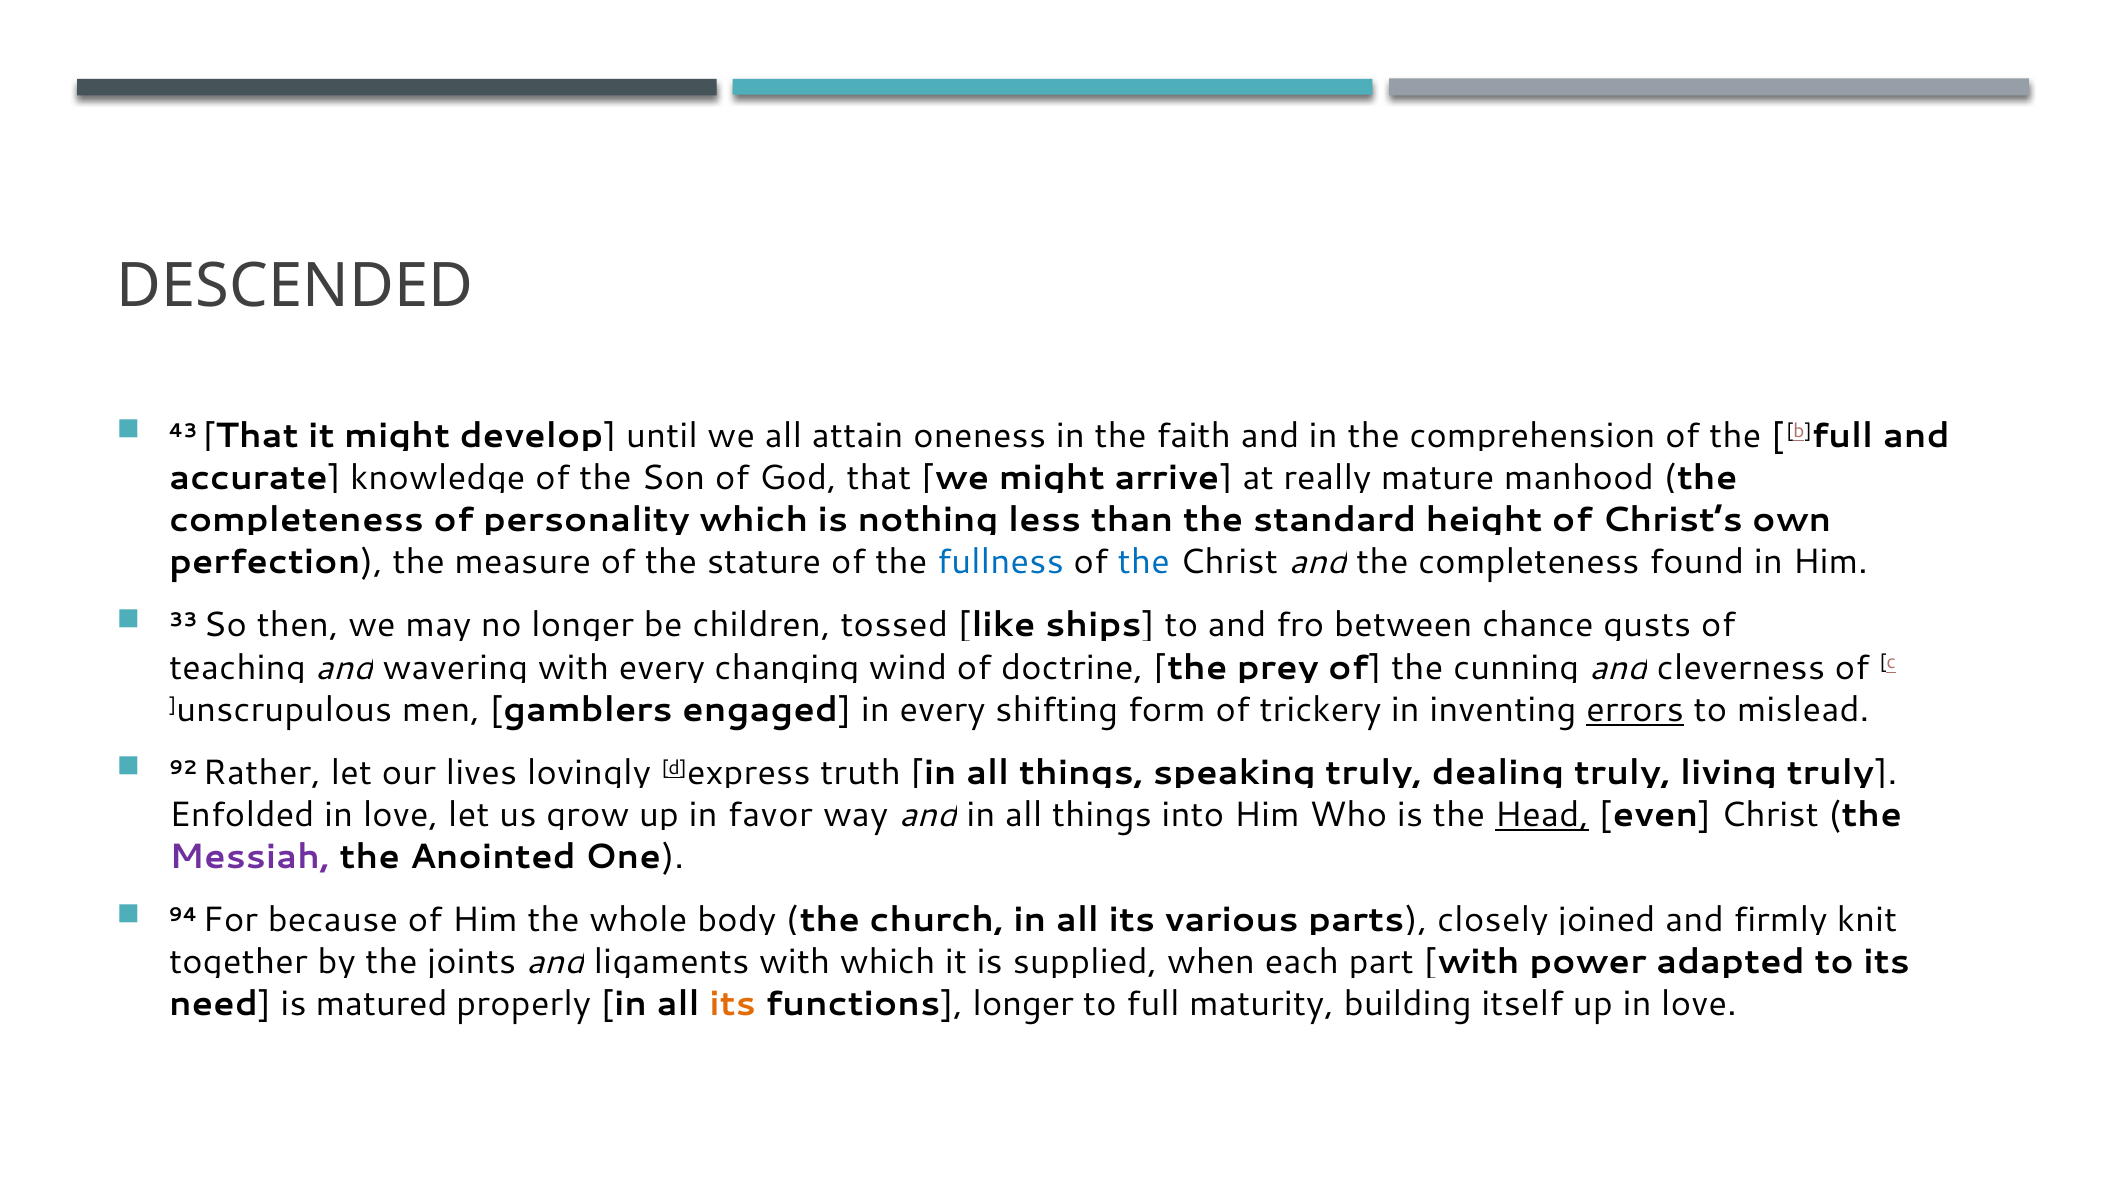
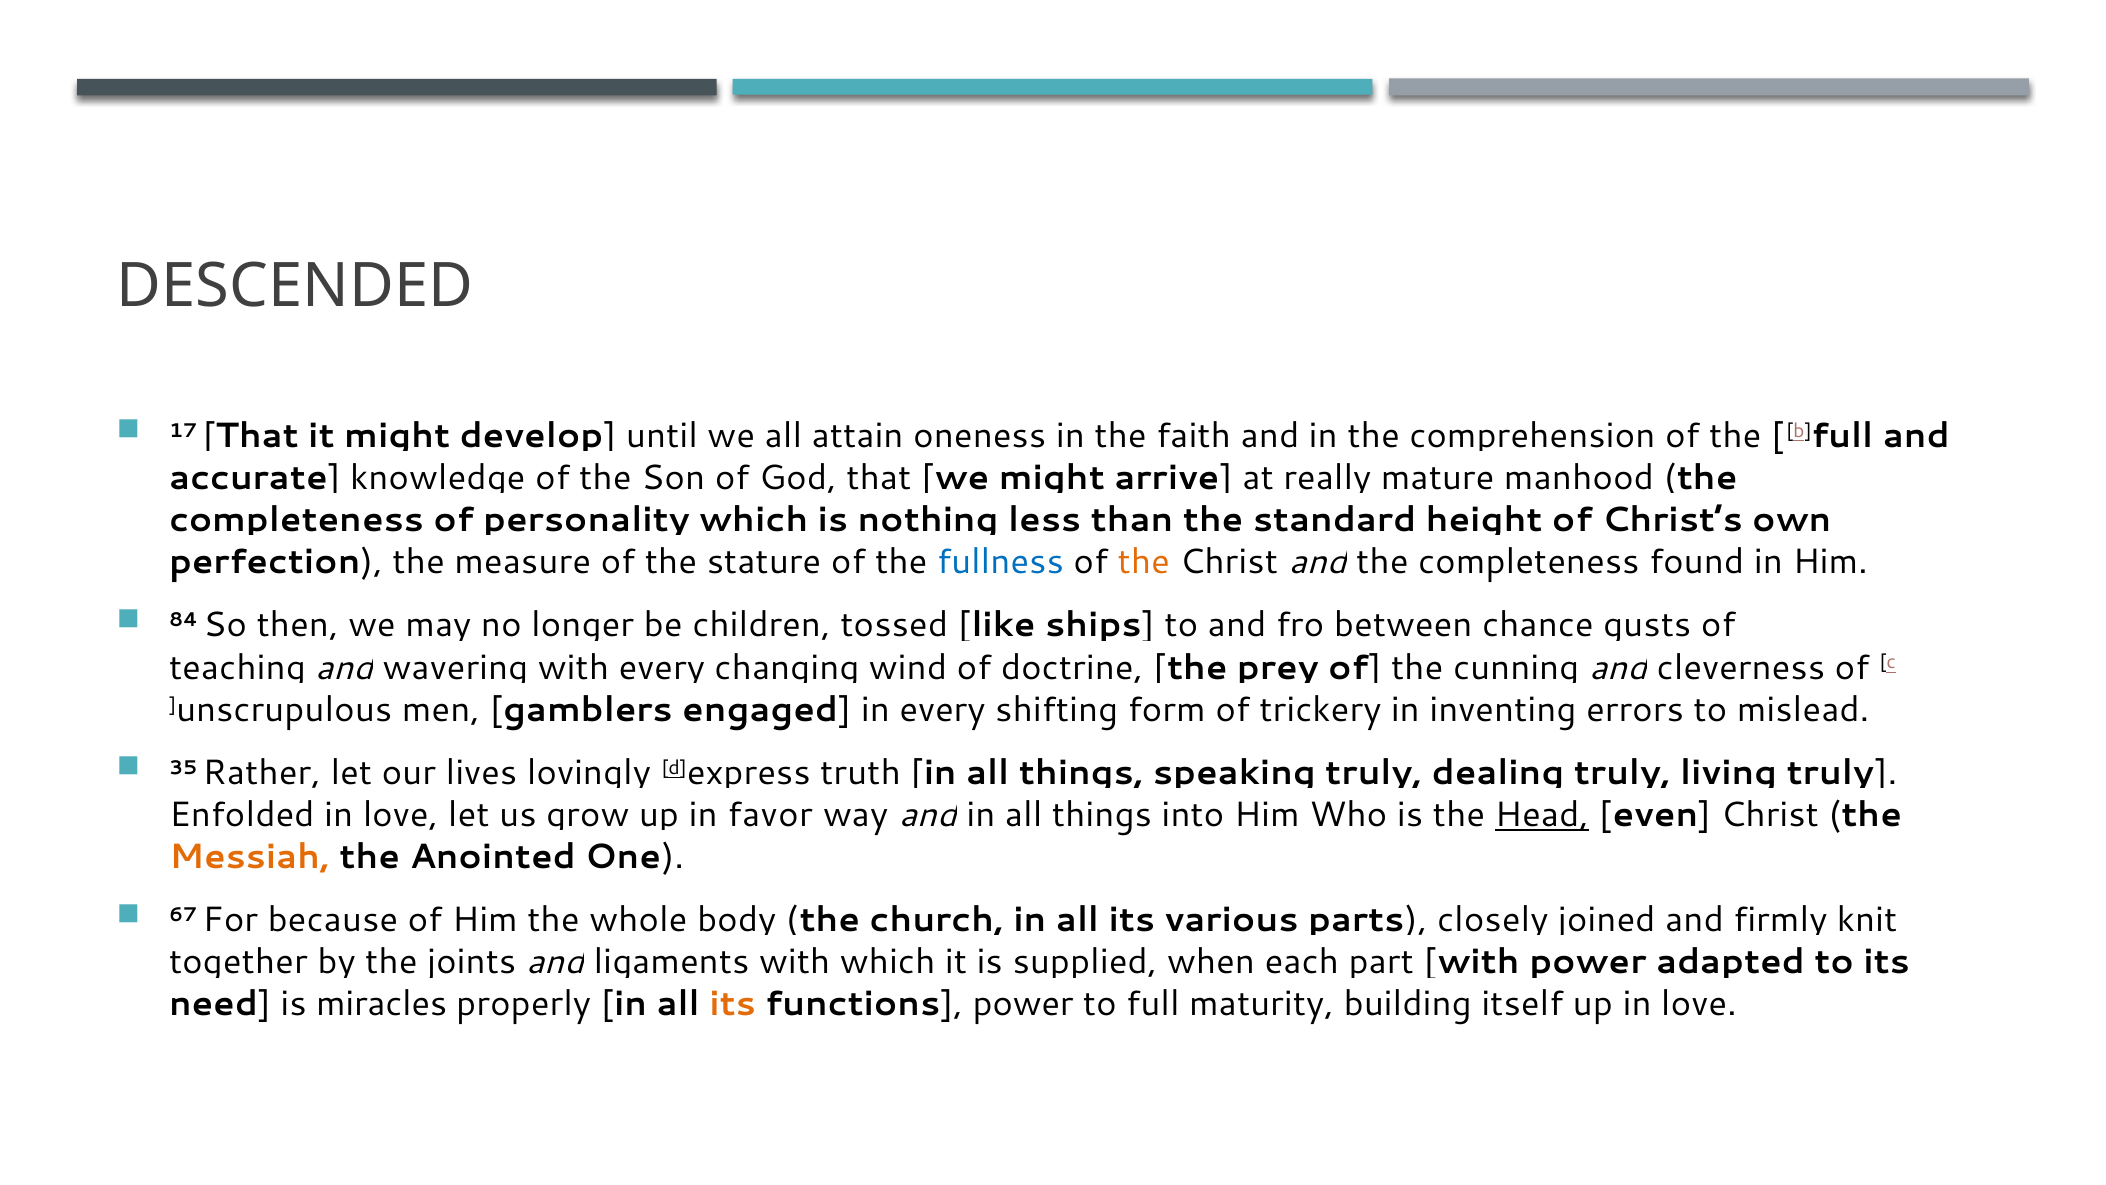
43: 43 -> 17
the at (1144, 562) colour: blue -> orange
33: 33 -> 84
errors underline: present -> none
92: 92 -> 35
Messiah colour: purple -> orange
94: 94 -> 67
matured: matured -> miracles
functions longer: longer -> power
